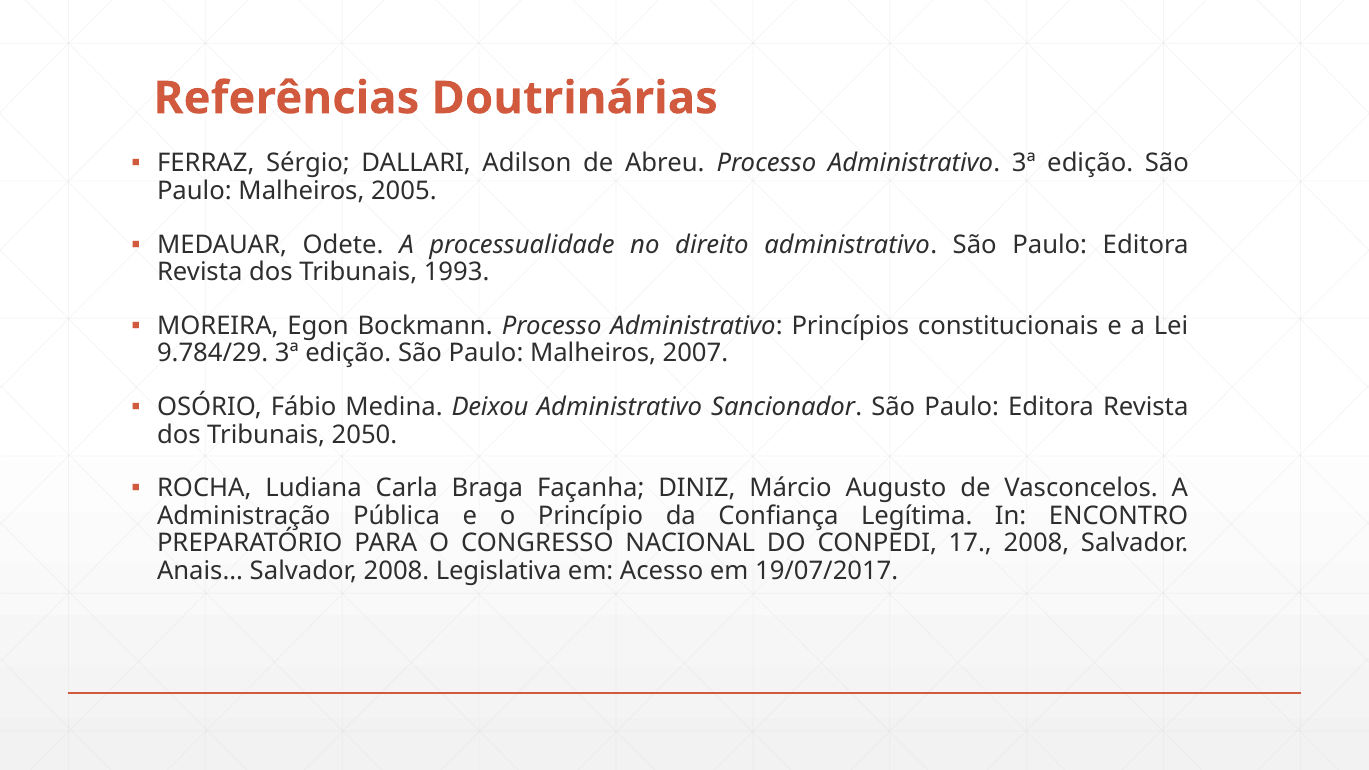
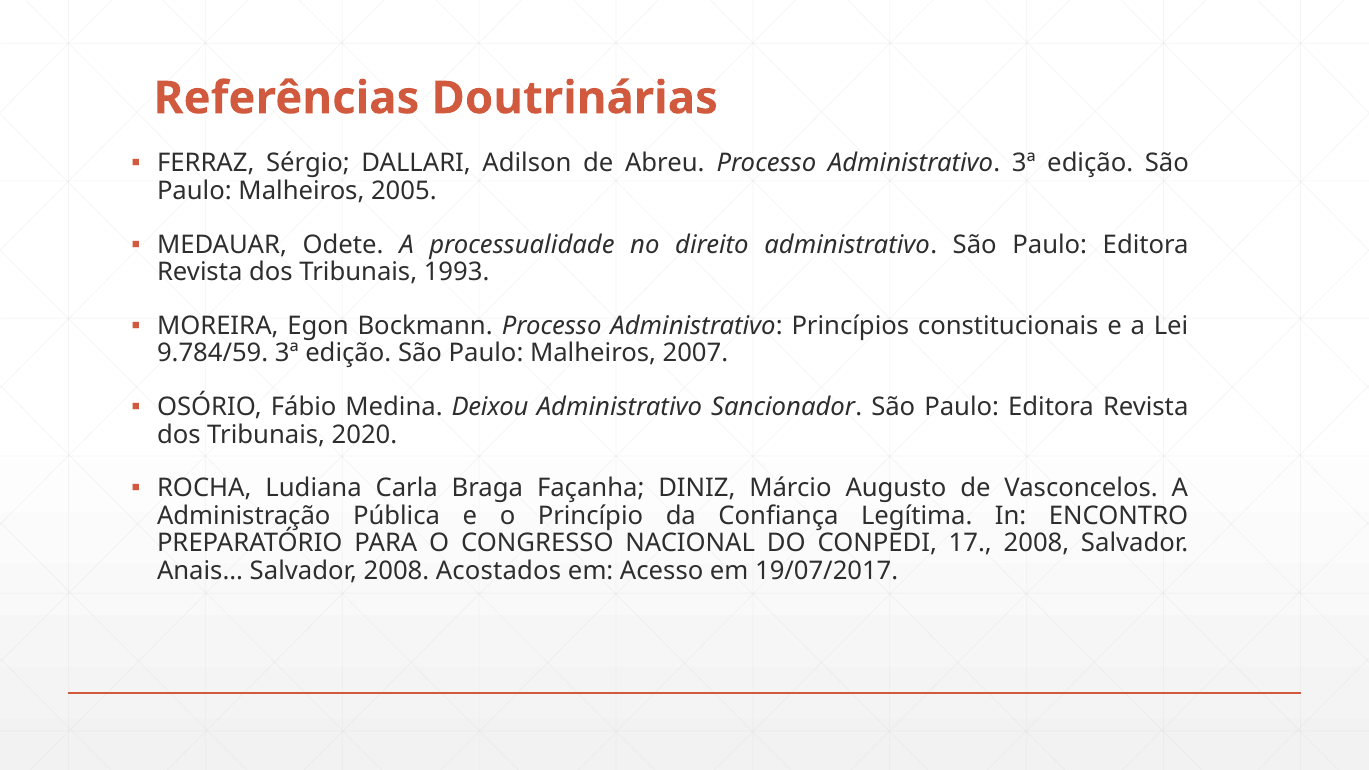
9.784/29: 9.784/29 -> 9.784/59
2050: 2050 -> 2020
Legislativa: Legislativa -> Acostados
